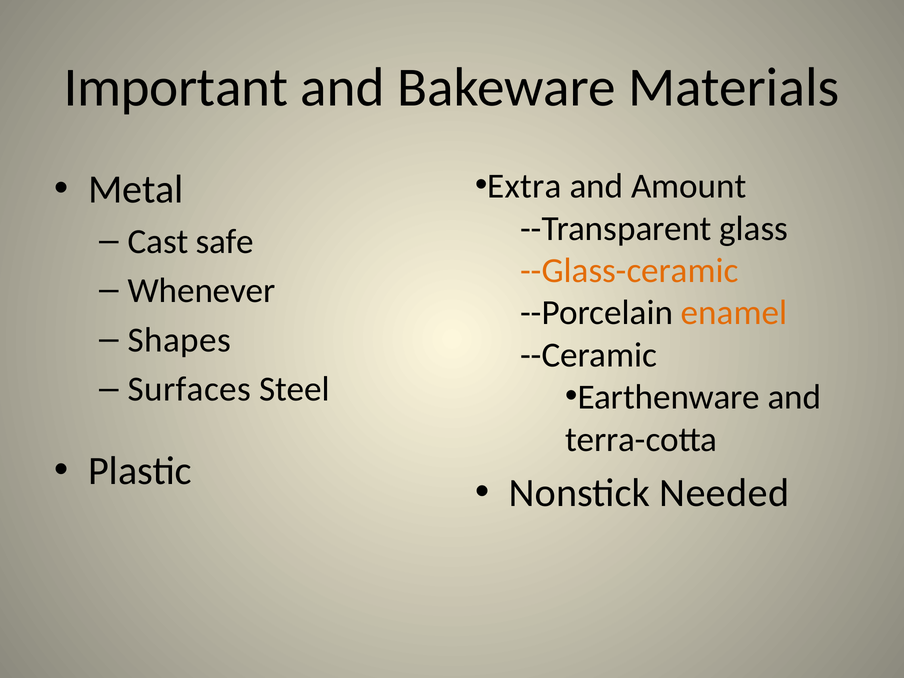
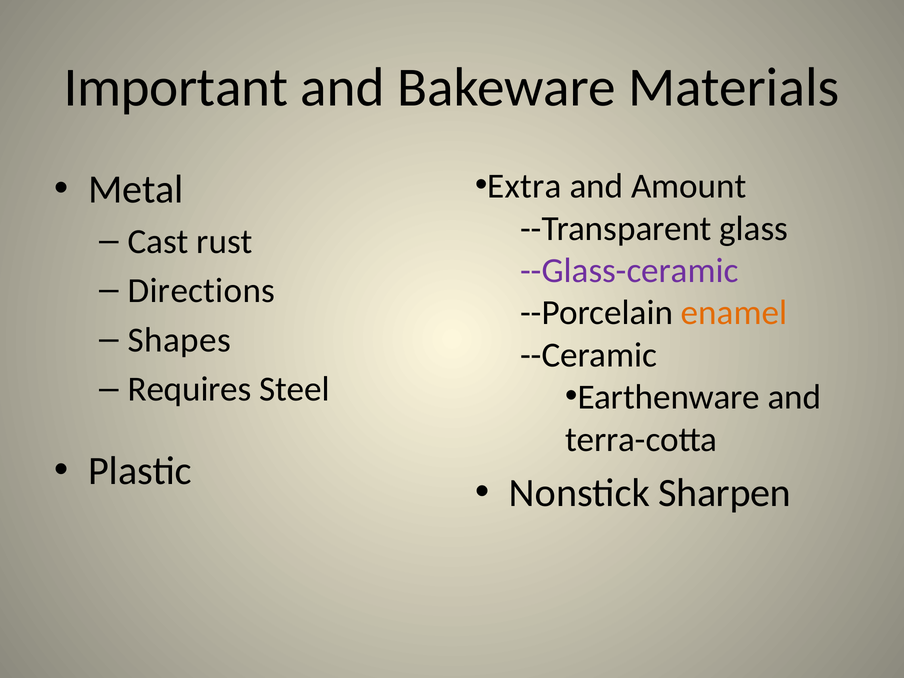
safe: safe -> rust
--Glass-ceramic colour: orange -> purple
Whenever: Whenever -> Directions
Surfaces: Surfaces -> Requires
Needed: Needed -> Sharpen
